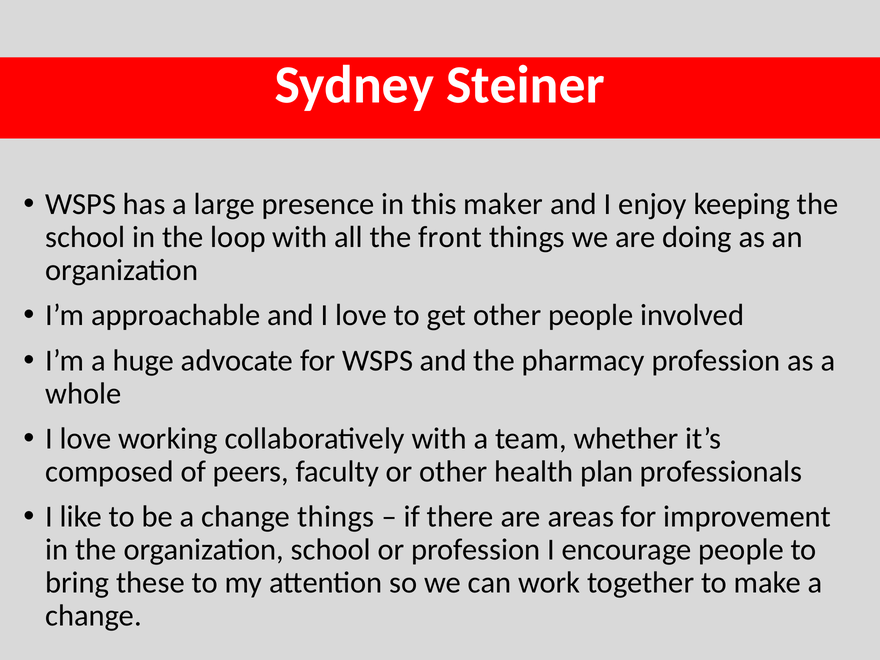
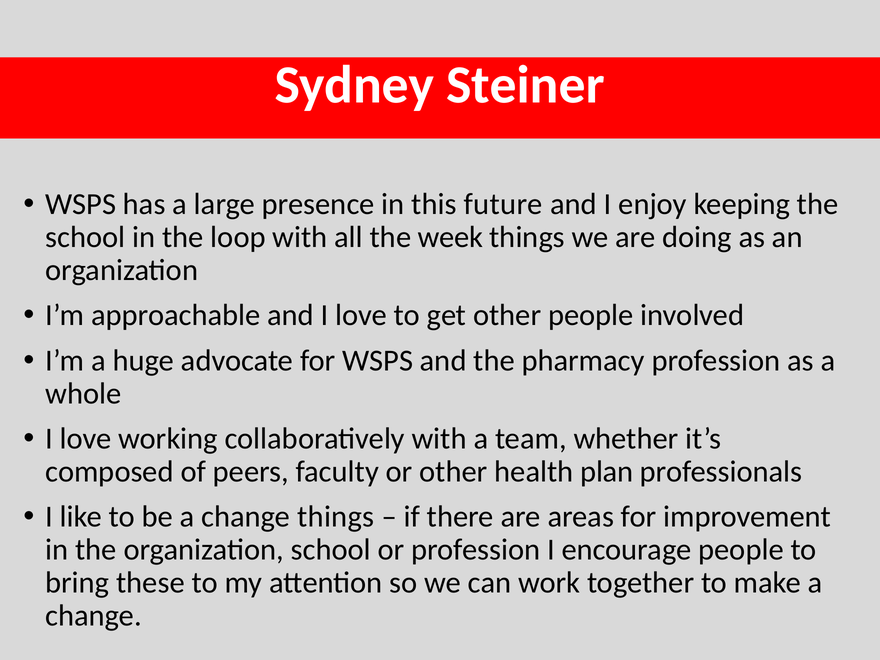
maker: maker -> future
front: front -> week
